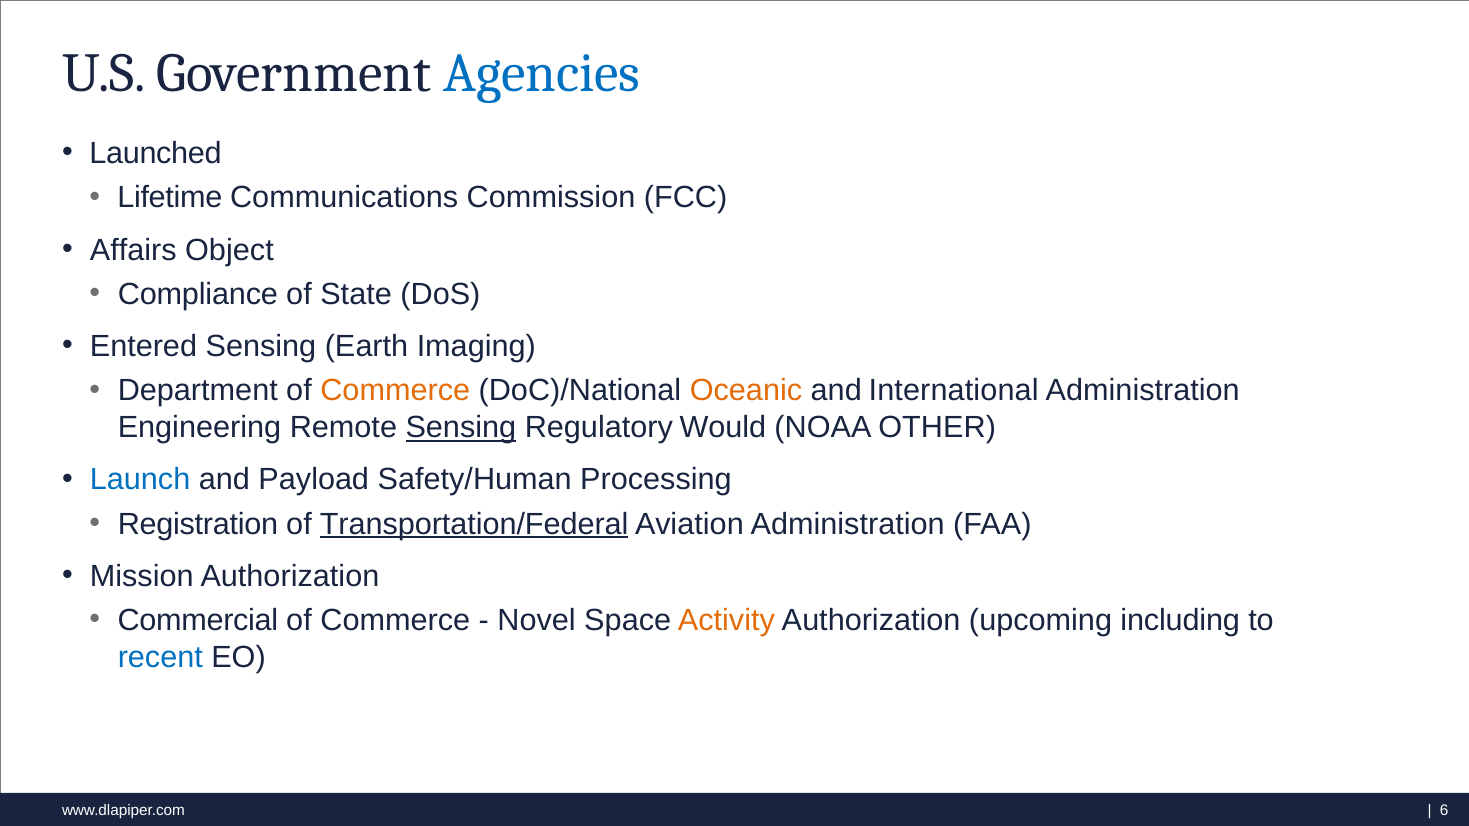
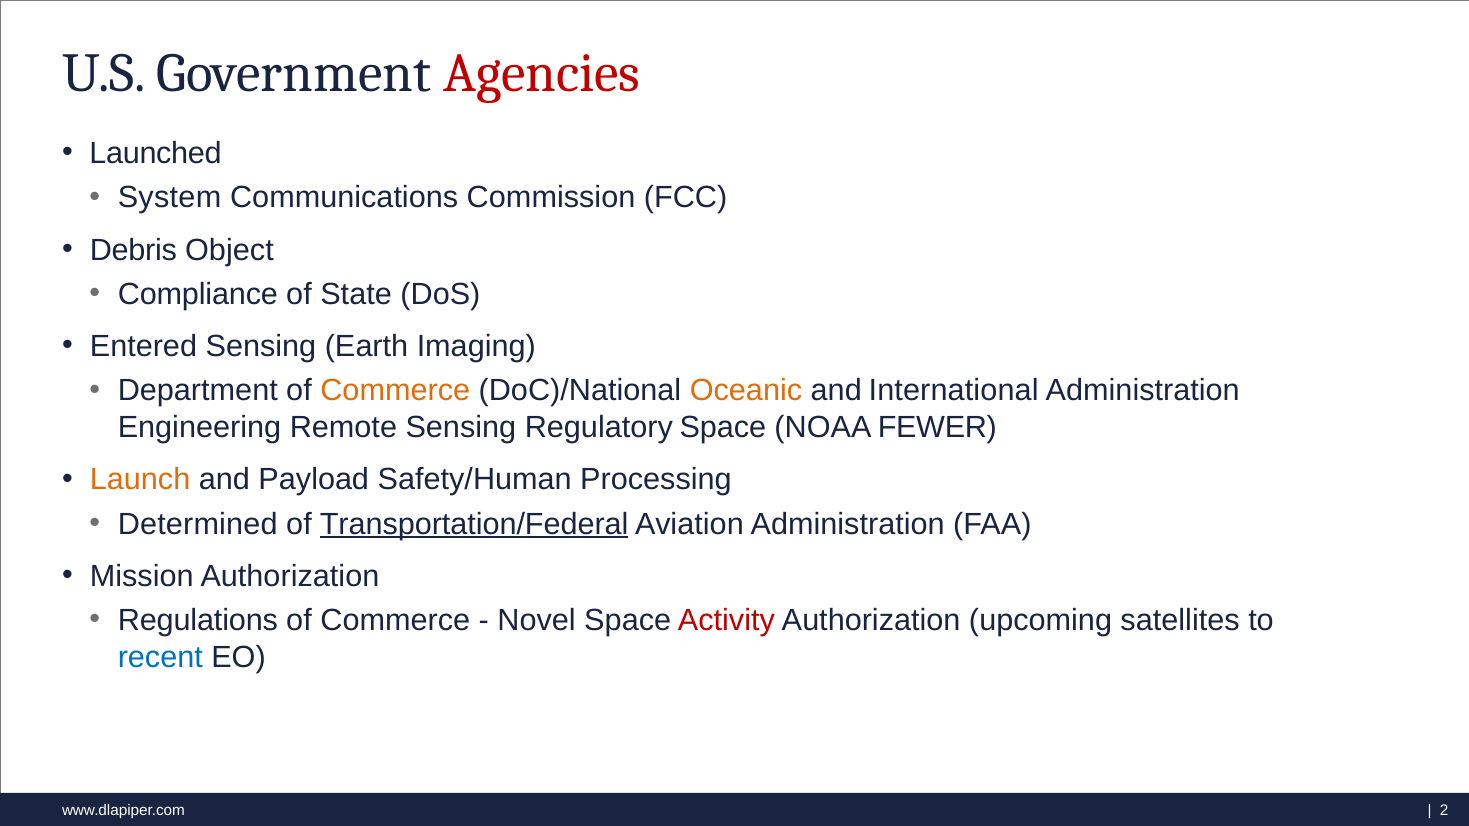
Agencies colour: blue -> red
Lifetime: Lifetime -> System
Affairs: Affairs -> Debris
Sensing at (461, 428) underline: present -> none
Regulatory Would: Would -> Space
OTHER: OTHER -> FEWER
Launch colour: blue -> orange
Registration: Registration -> Determined
Commercial: Commercial -> Regulations
Activity colour: orange -> red
including: including -> satellites
6: 6 -> 2
